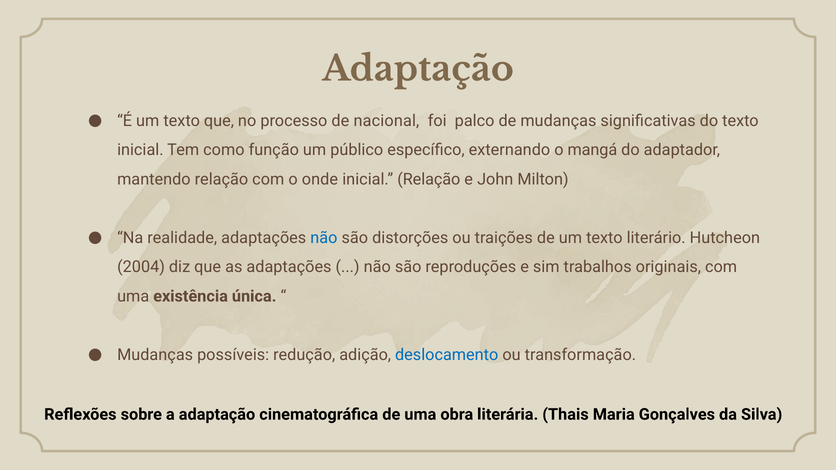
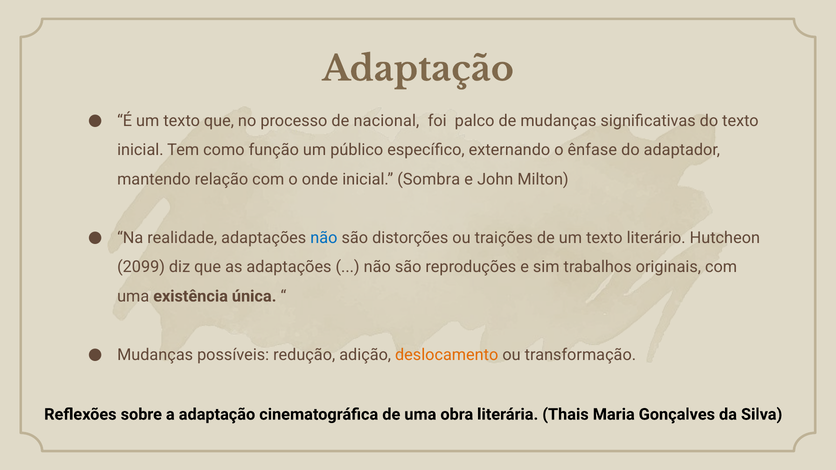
mangá: mangá -> ênfase
inicial Relação: Relação -> Sombra
2004: 2004 -> 2099
deslocamento colour: blue -> orange
